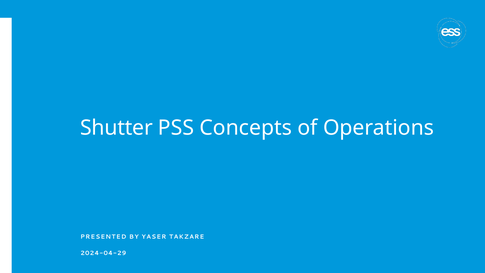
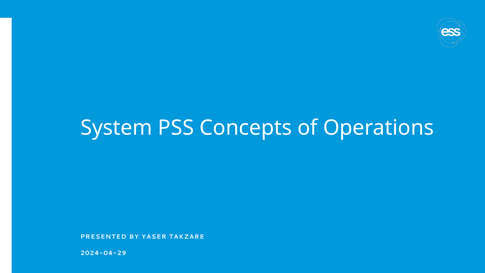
Shutter: Shutter -> System
